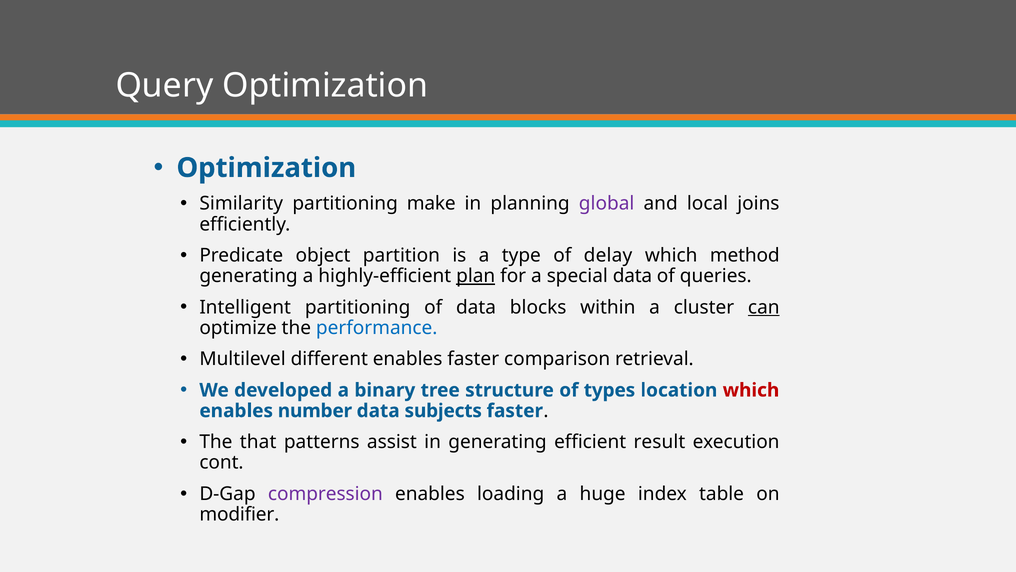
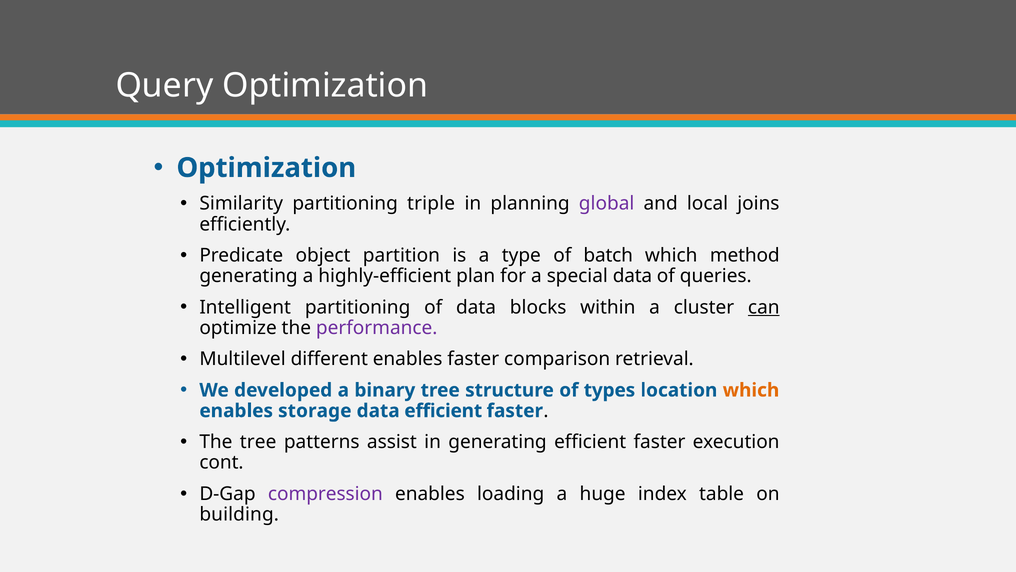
make: make -> triple
delay: delay -> batch
plan underline: present -> none
performance colour: blue -> purple
which at (751, 390) colour: red -> orange
number: number -> storage
data subjects: subjects -> efficient
The that: that -> tree
generating efficient result: result -> faster
modifier: modifier -> building
